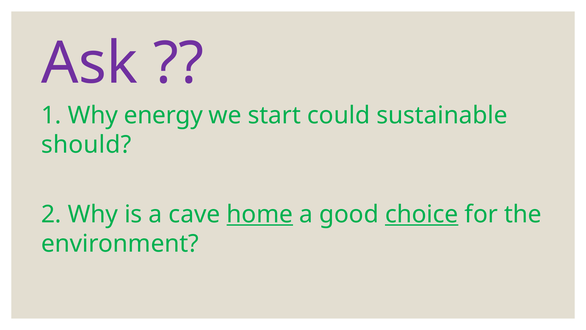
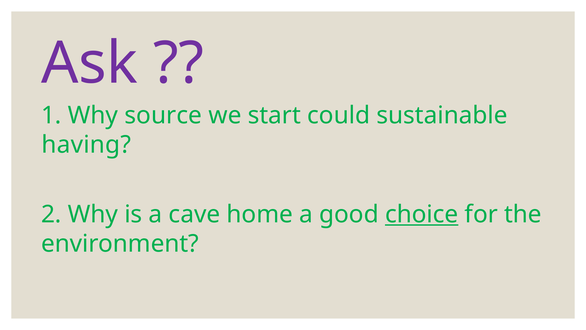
energy: energy -> source
should: should -> having
home underline: present -> none
